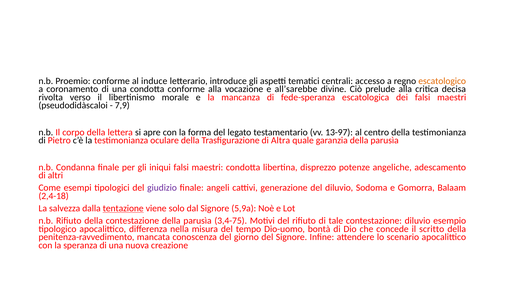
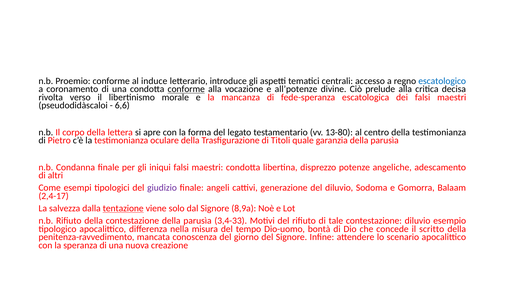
escatologico colour: orange -> blue
conforme at (186, 89) underline: none -> present
all’sarebbe: all’sarebbe -> all’potenze
7,9: 7,9 -> 6,6
13-97: 13-97 -> 13-80
Altra: Altra -> Titoli
2,4-18: 2,4-18 -> 2,4-17
5,9a: 5,9a -> 8,9a
3,4-75: 3,4-75 -> 3,4-33
